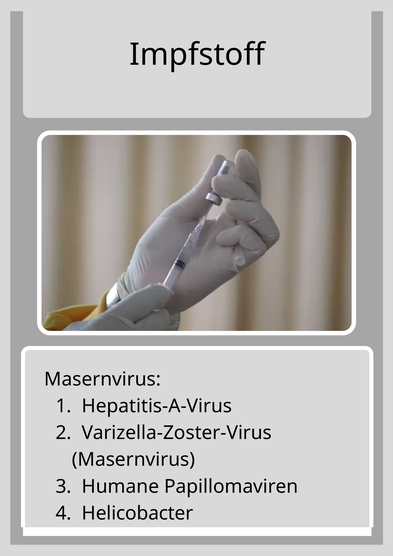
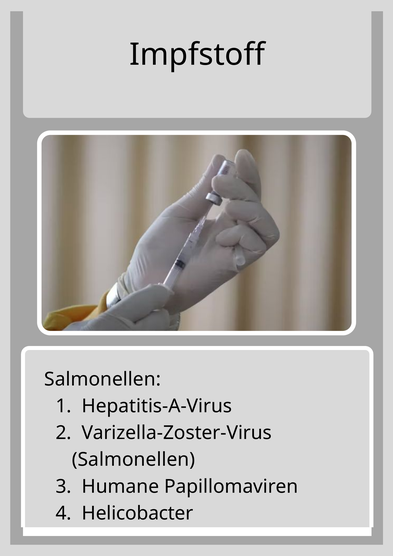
Masernvirus at (103, 379): Masernvirus -> Salmonellen
Masernvirus at (133, 460): Masernvirus -> Salmonellen
